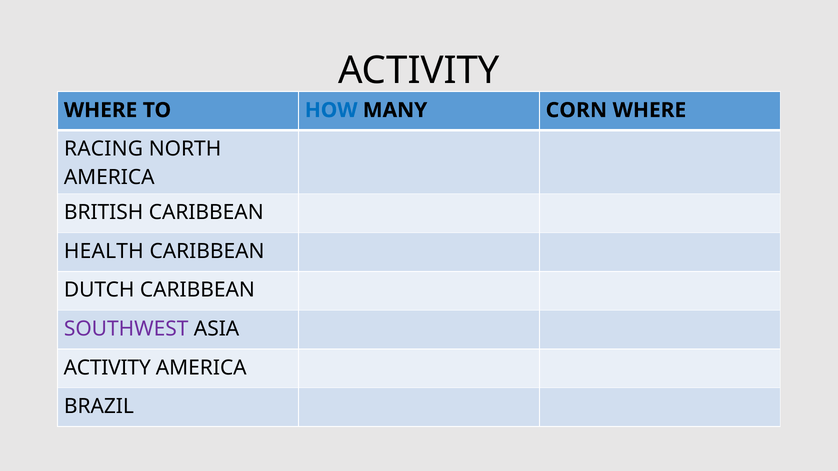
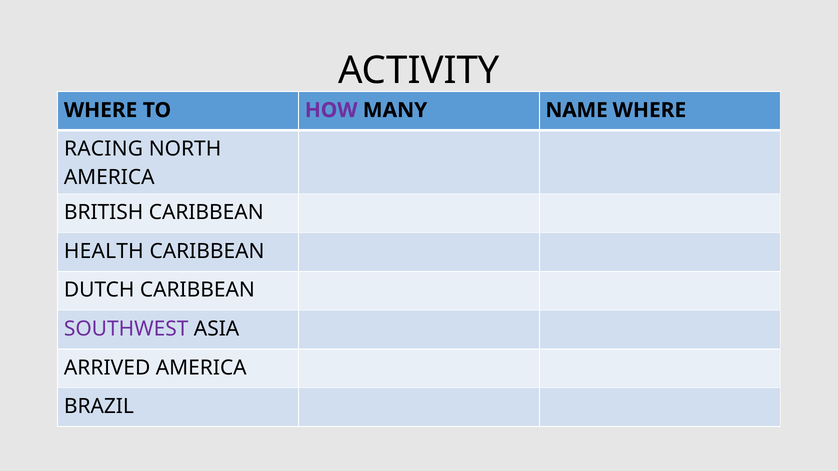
HOW colour: blue -> purple
CORN: CORN -> NAME
ACTIVITY at (107, 368): ACTIVITY -> ARRIVED
